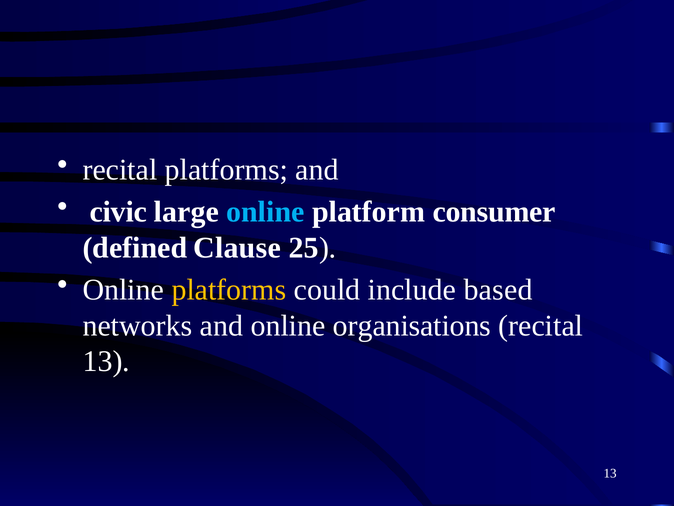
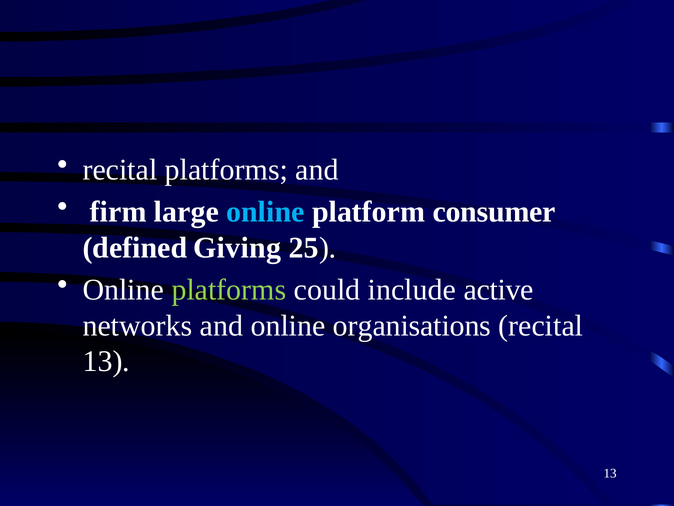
civic: civic -> firm
Clause: Clause -> Giving
platforms at (229, 289) colour: yellow -> light green
based: based -> active
